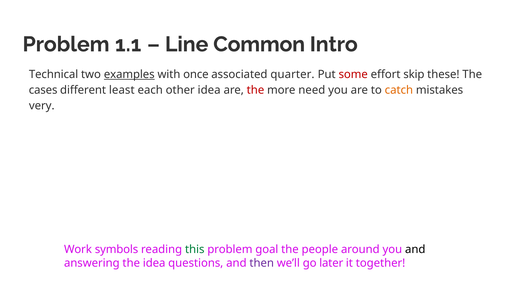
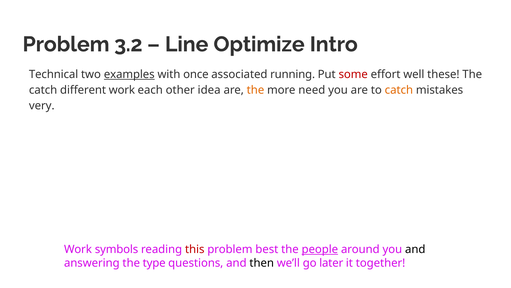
1.1: 1.1 -> 3.2
Common: Common -> Optimize
quarter: quarter -> running
skip: skip -> well
cases at (43, 90): cases -> catch
different least: least -> work
the at (255, 90) colour: red -> orange
this colour: green -> red
goal: goal -> best
people underline: none -> present
the idea: idea -> type
then colour: purple -> black
